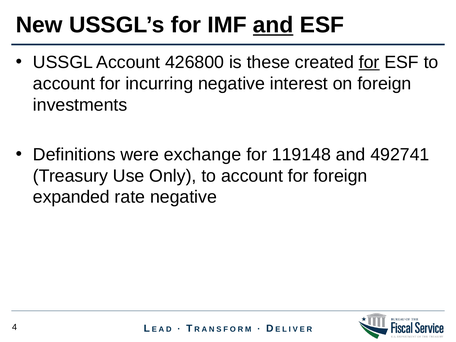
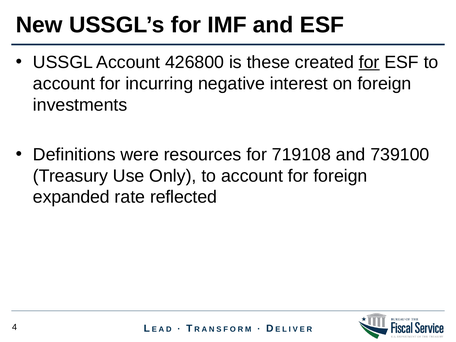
and at (273, 25) underline: present -> none
exchange: exchange -> resources
119148: 119148 -> 719108
492741: 492741 -> 739100
rate negative: negative -> reflected
